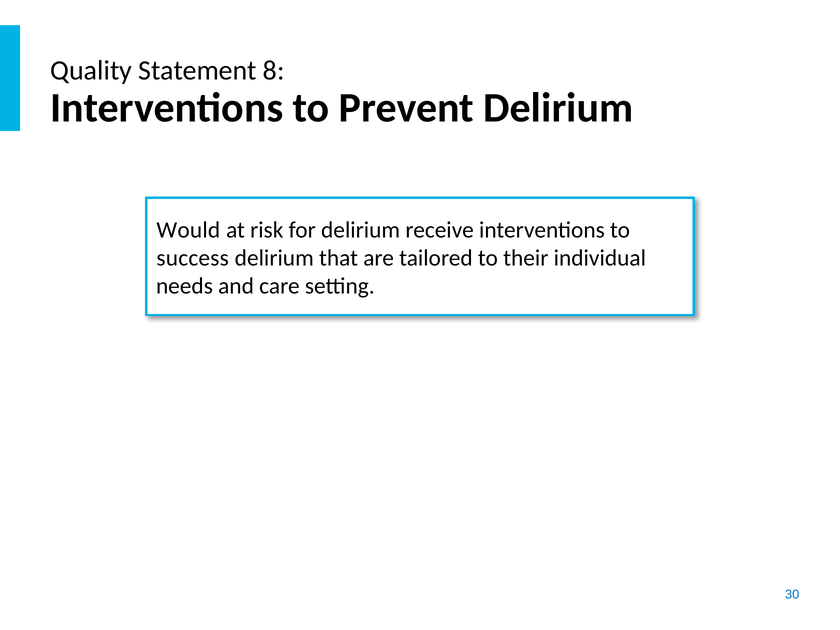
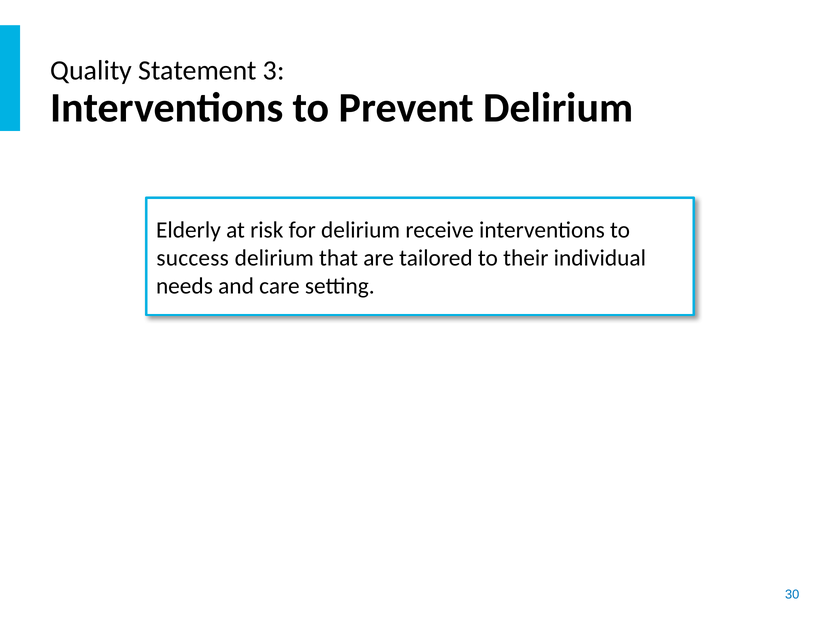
8: 8 -> 3
Would: Would -> Elderly
